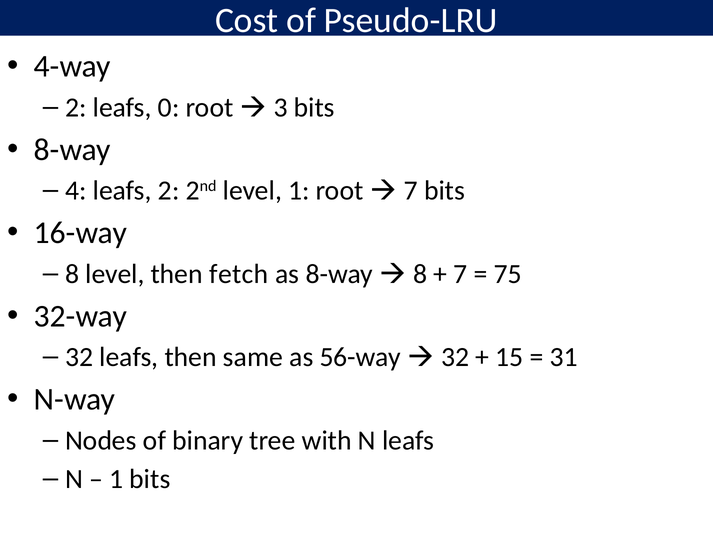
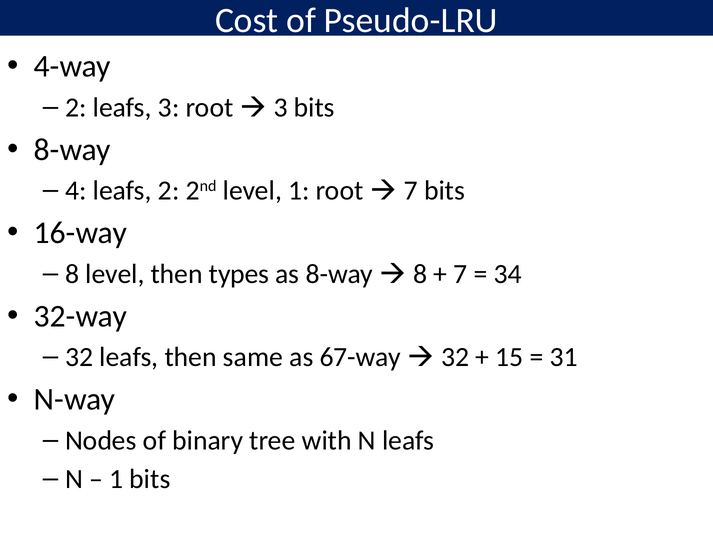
leafs 0: 0 -> 3
fetch: fetch -> types
75: 75 -> 34
56-way: 56-way -> 67-way
